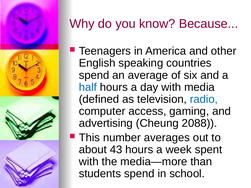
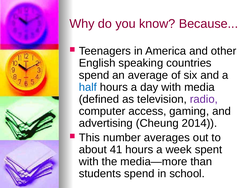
radio colour: blue -> purple
2088: 2088 -> 2014
43: 43 -> 41
